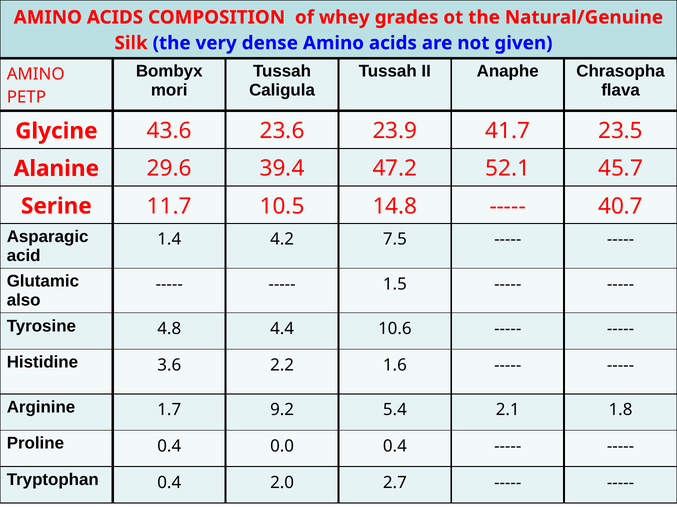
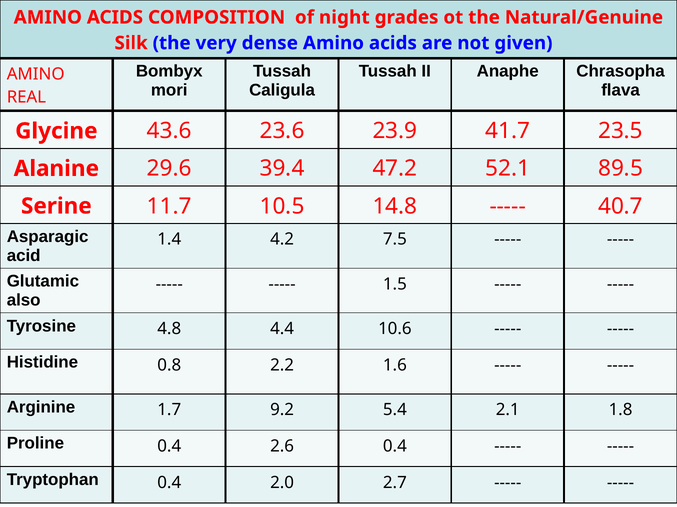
whey: whey -> night
PETP: PETP -> REAL
45.7: 45.7 -> 89.5
3.6: 3.6 -> 0.8
0.0: 0.0 -> 2.6
